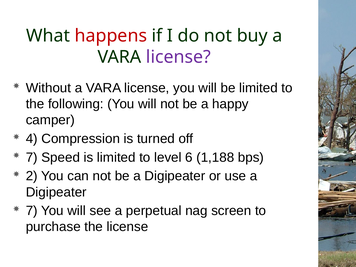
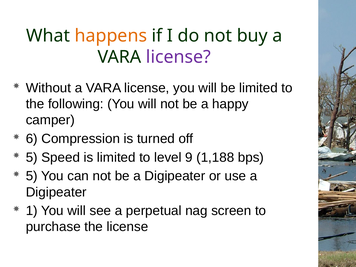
happens colour: red -> orange
4: 4 -> 6
7 at (32, 157): 7 -> 5
6: 6 -> 9
2 at (32, 176): 2 -> 5
7 at (32, 211): 7 -> 1
